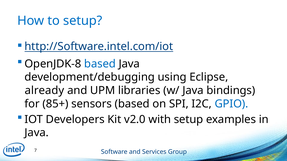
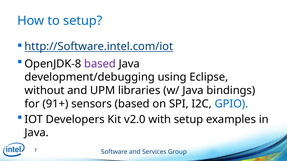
based at (100, 64) colour: blue -> purple
already: already -> without
85+: 85+ -> 91+
